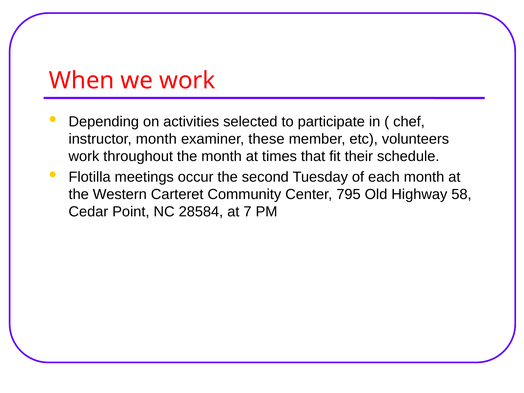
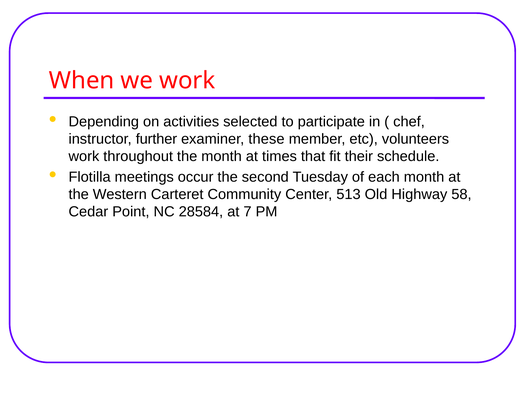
instructor month: month -> further
795: 795 -> 513
